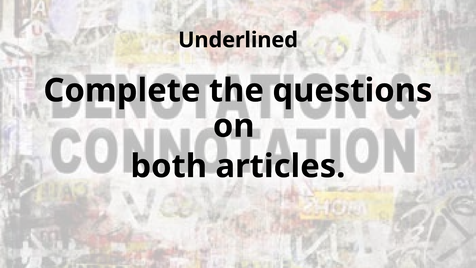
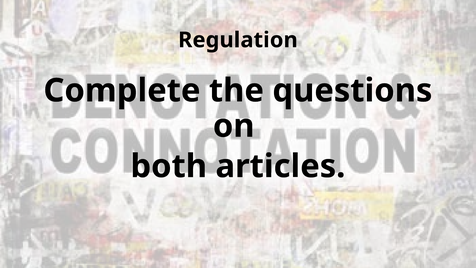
Underlined: Underlined -> Regulation
